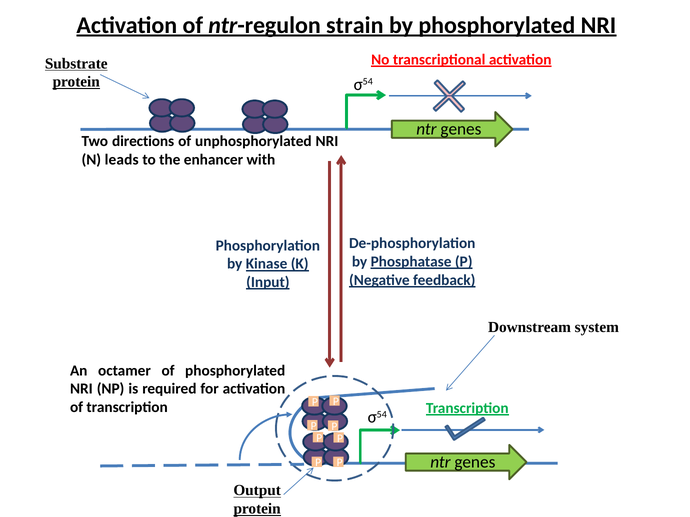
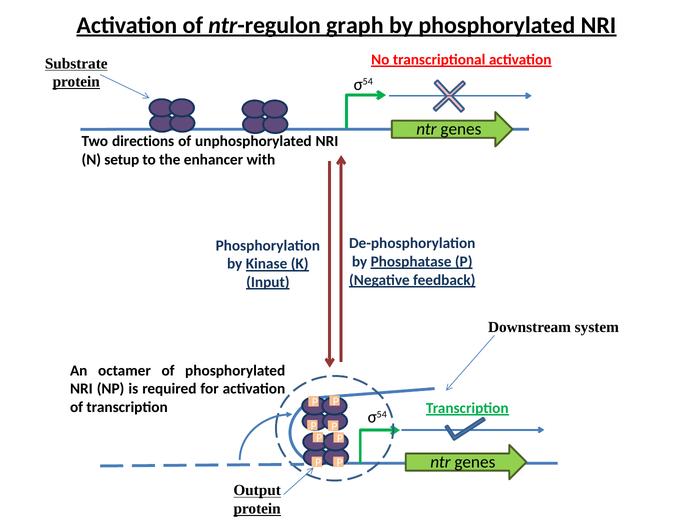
strain: strain -> graph
leads: leads -> setup
